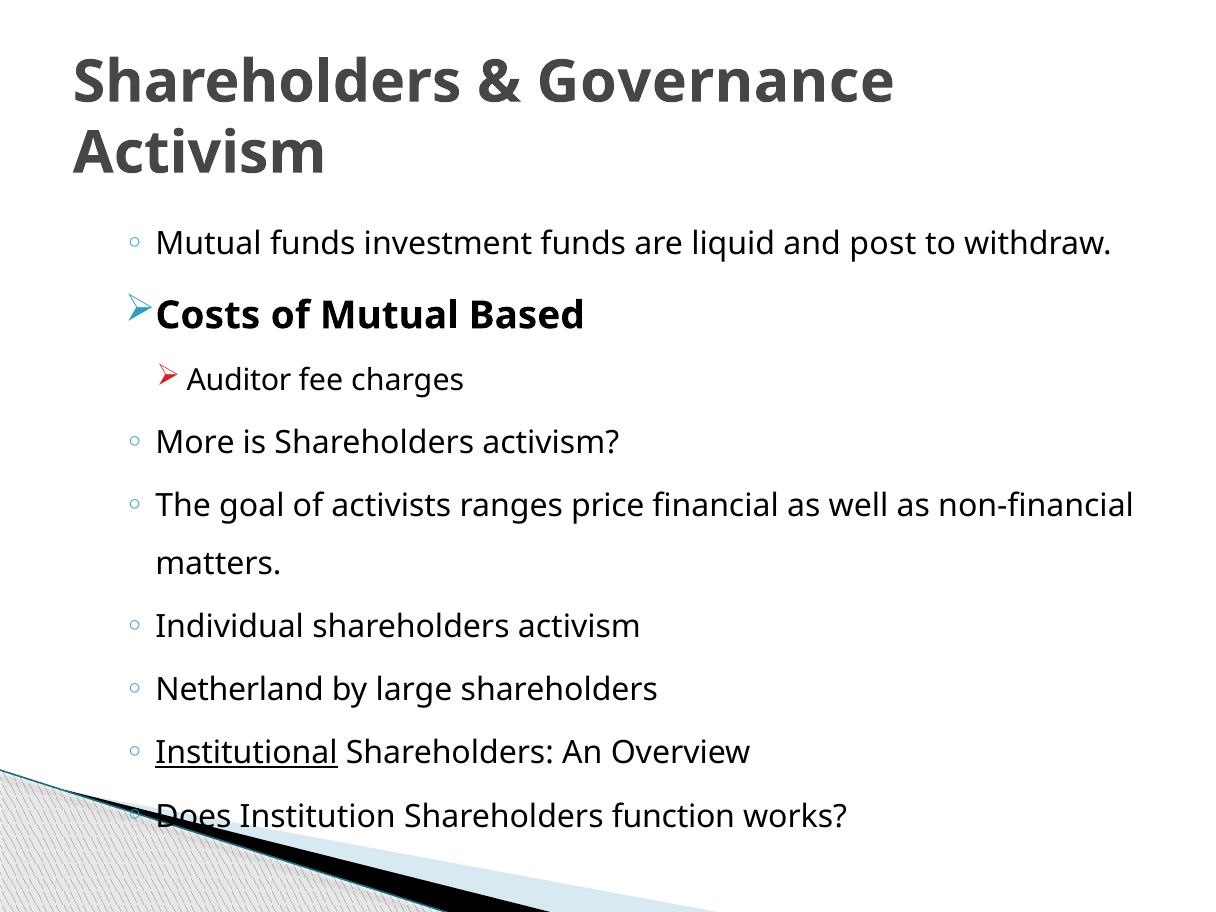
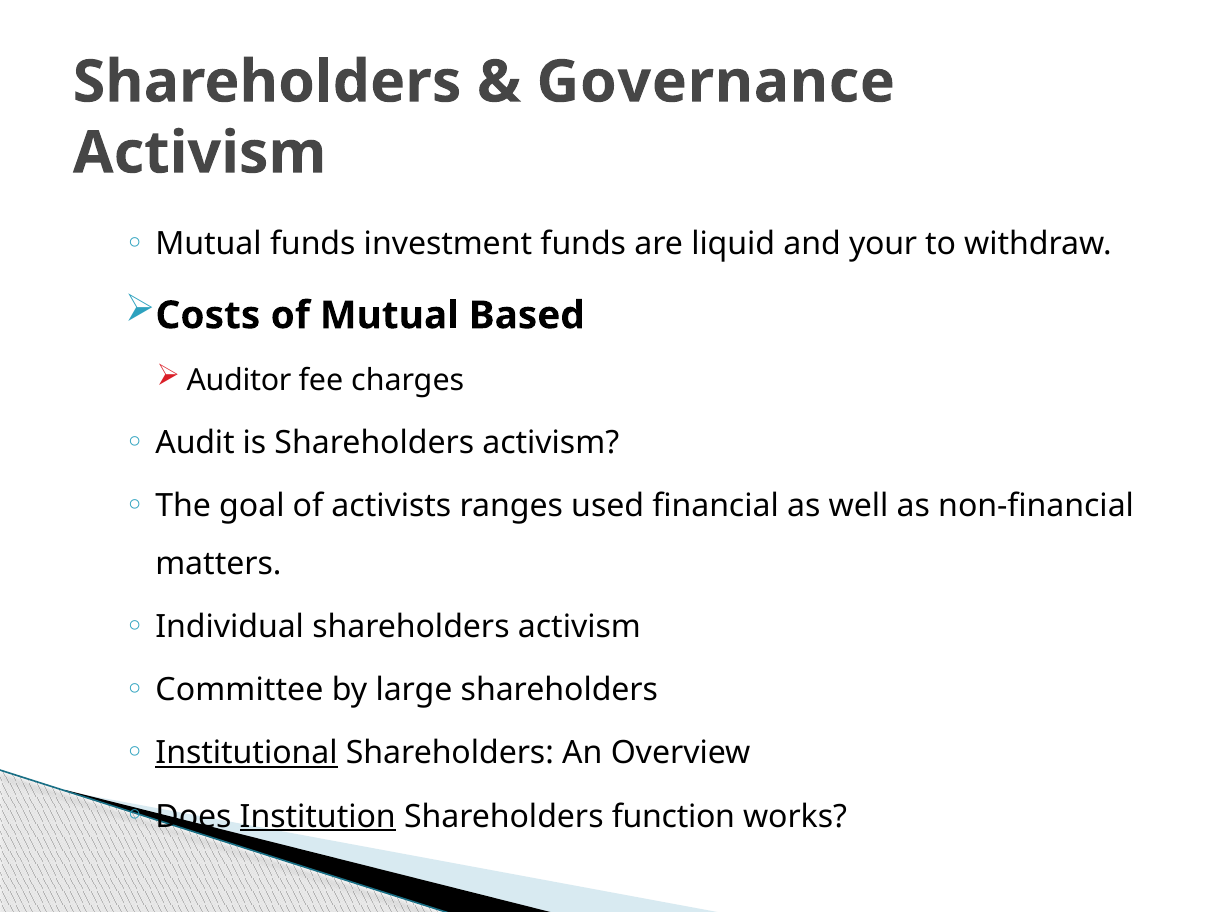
post: post -> your
More: More -> Audit
price: price -> used
Netherland: Netherland -> Committee
Institution underline: none -> present
